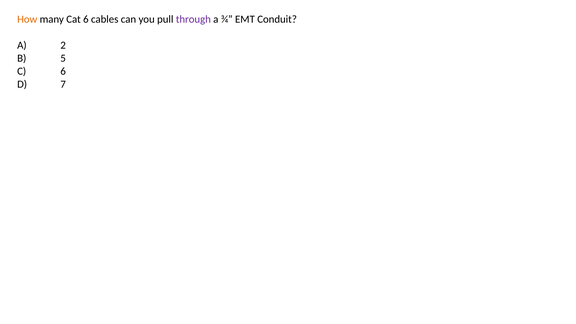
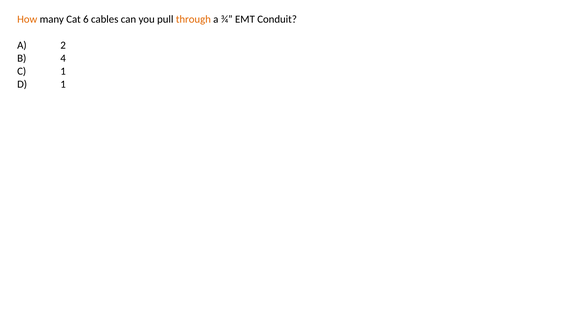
through colour: purple -> orange
5: 5 -> 4
C 6: 6 -> 1
D 7: 7 -> 1
